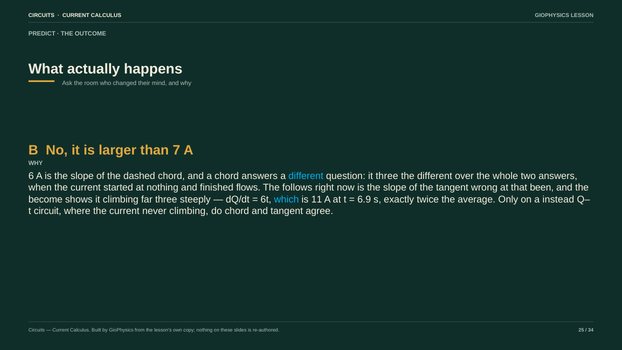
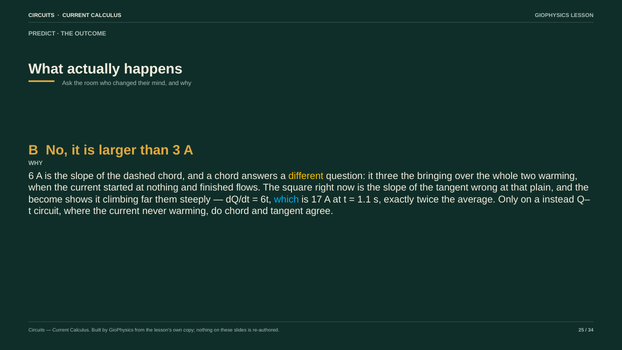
7: 7 -> 3
different at (306, 176) colour: light blue -> yellow
the different: different -> bringing
two answers: answers -> warming
follows: follows -> square
been: been -> plain
far three: three -> them
11: 11 -> 17
6.9: 6.9 -> 1.1
never climbing: climbing -> warming
